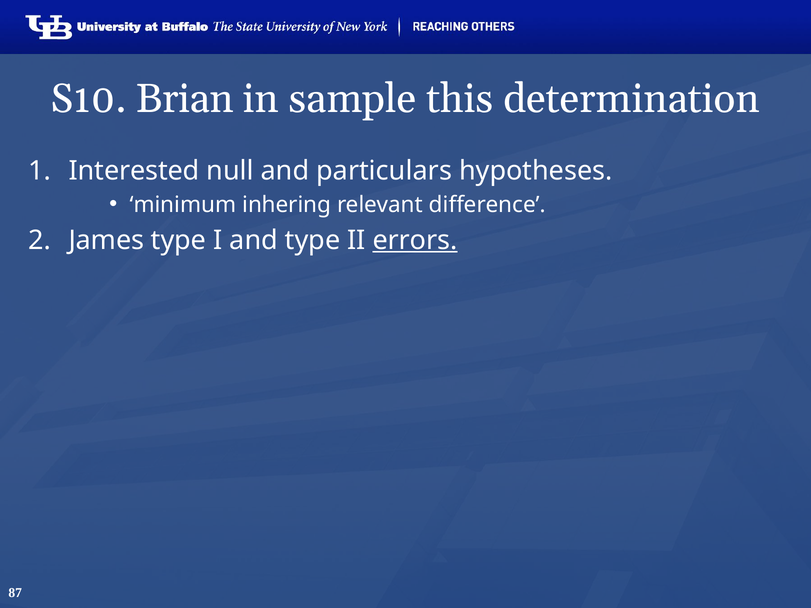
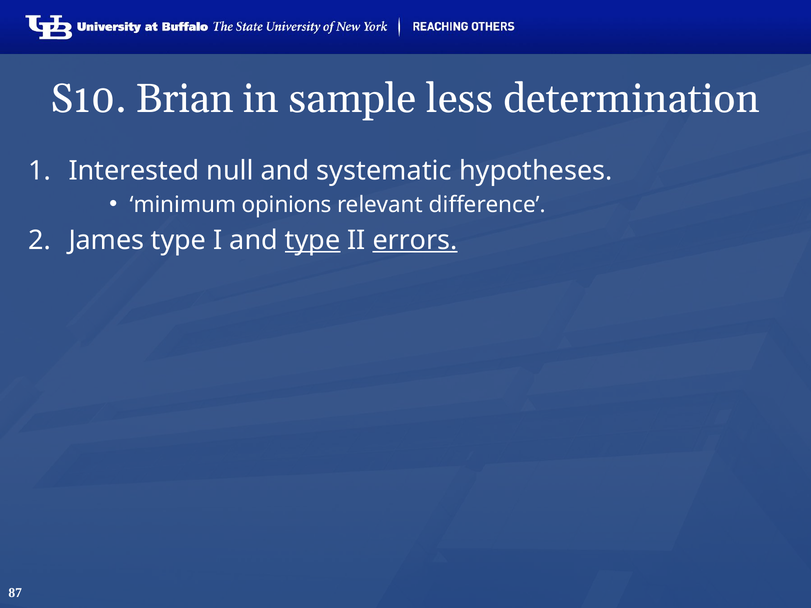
this: this -> less
particulars: particulars -> systematic
inhering: inhering -> opinions
type at (313, 240) underline: none -> present
